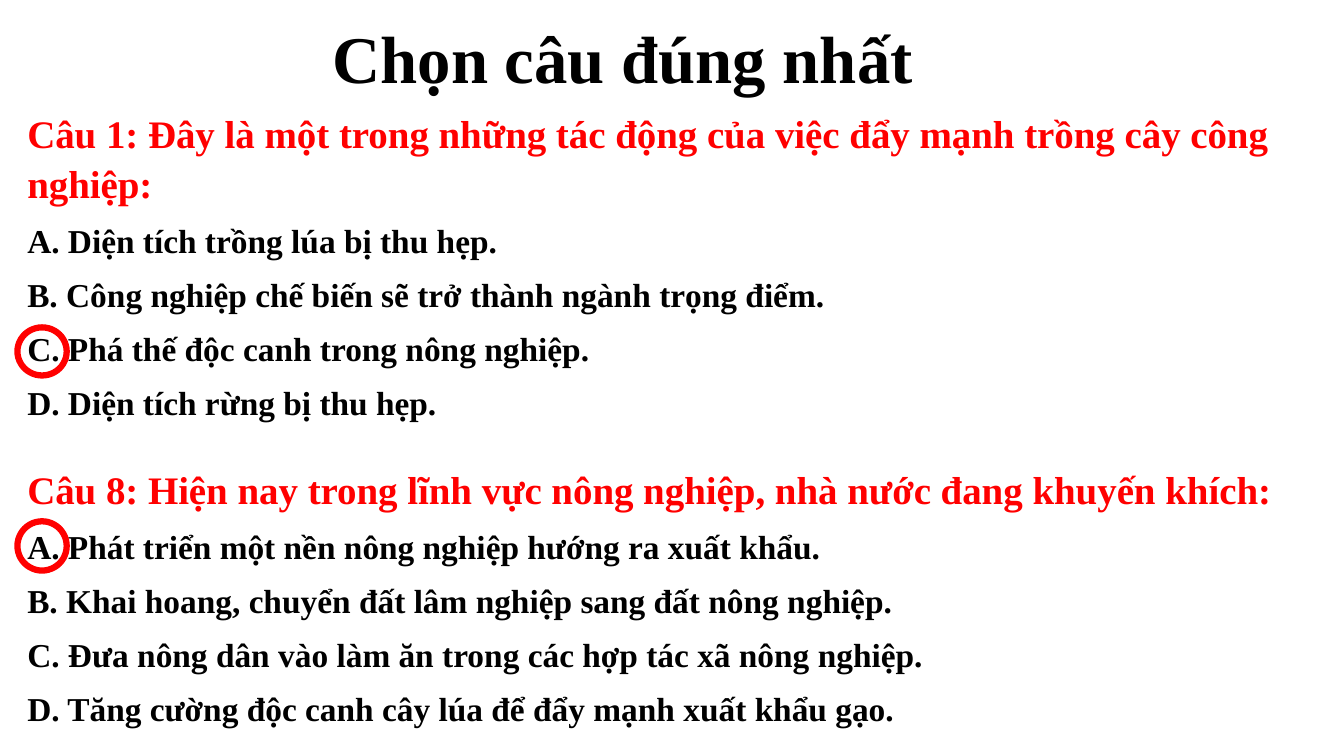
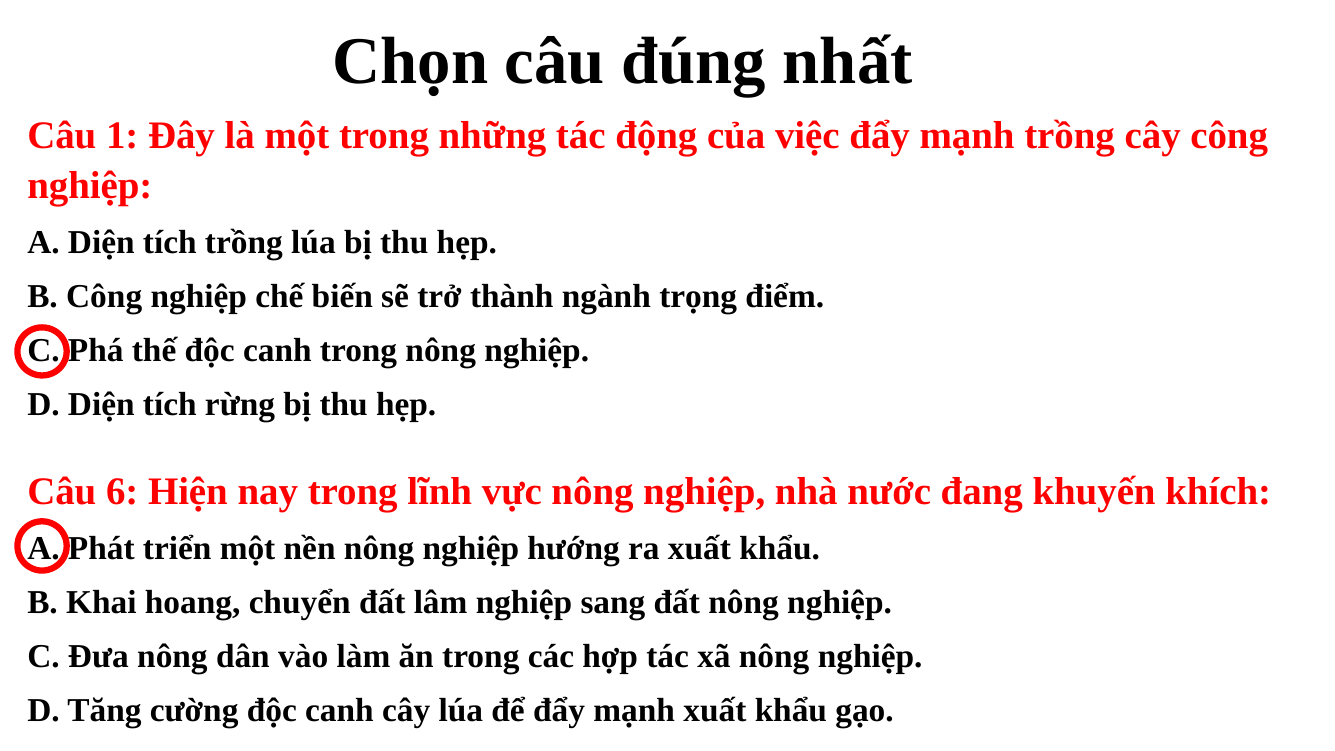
8: 8 -> 6
